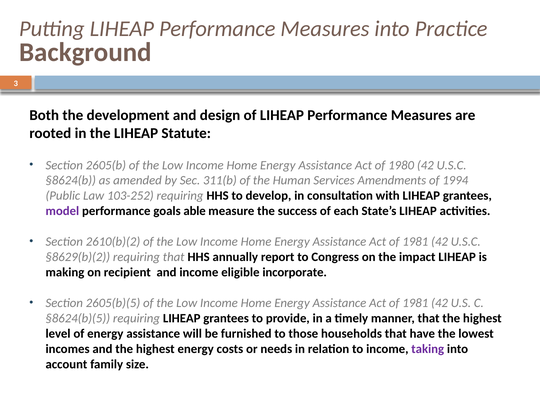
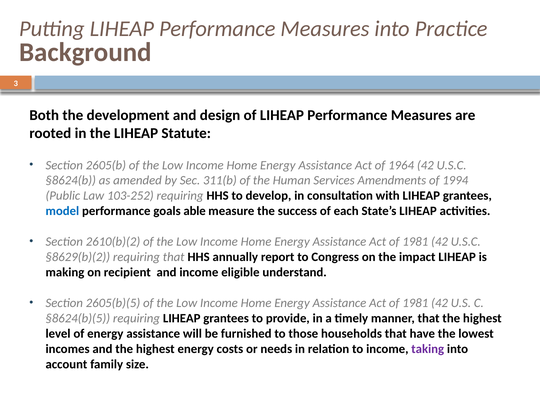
1980: 1980 -> 1964
model colour: purple -> blue
incorporate: incorporate -> understand
